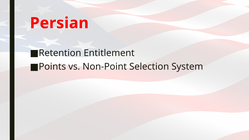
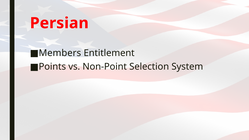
Retention: Retention -> Members
